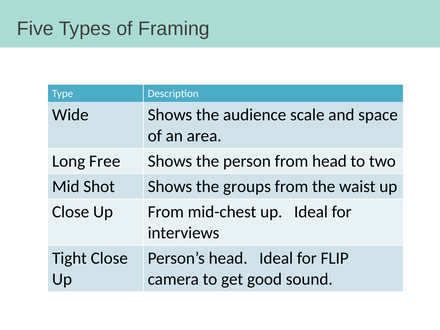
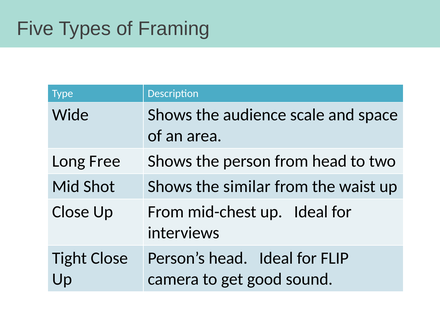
groups: groups -> similar
